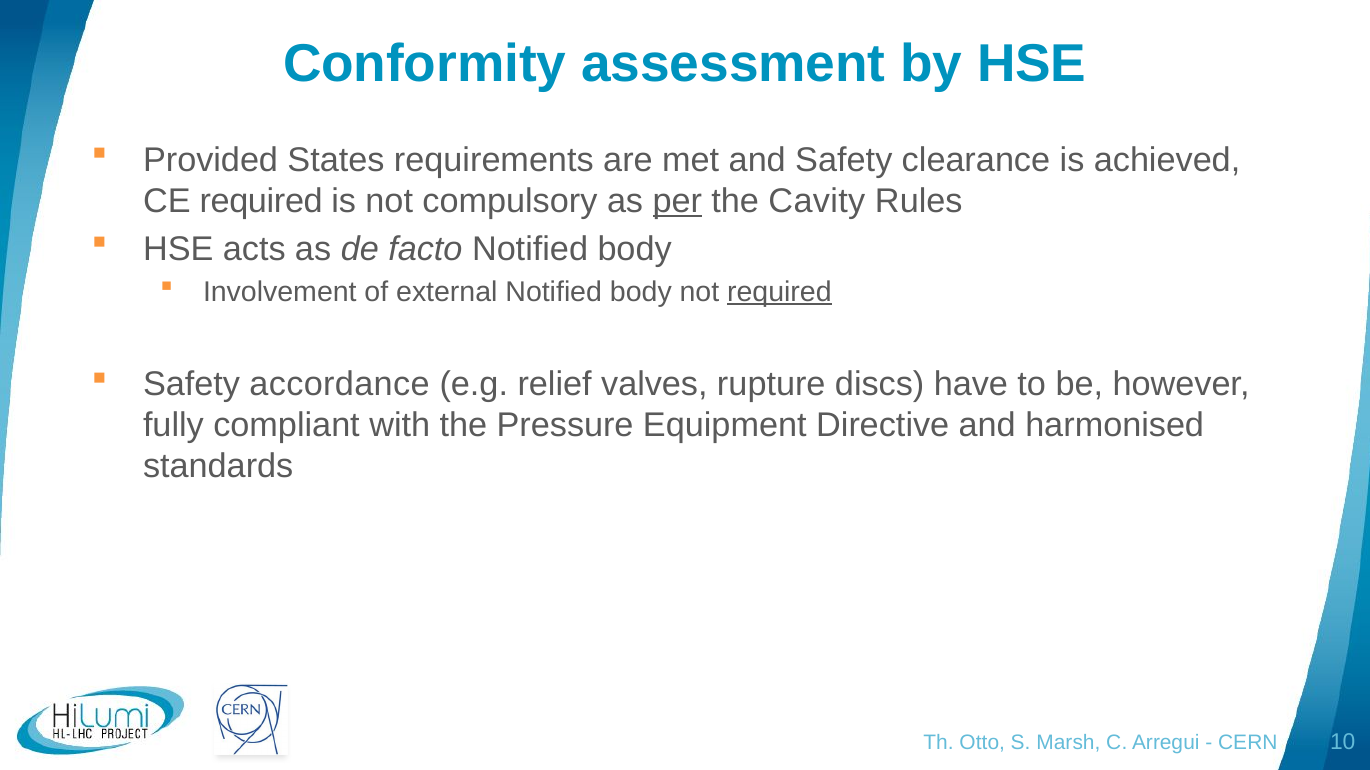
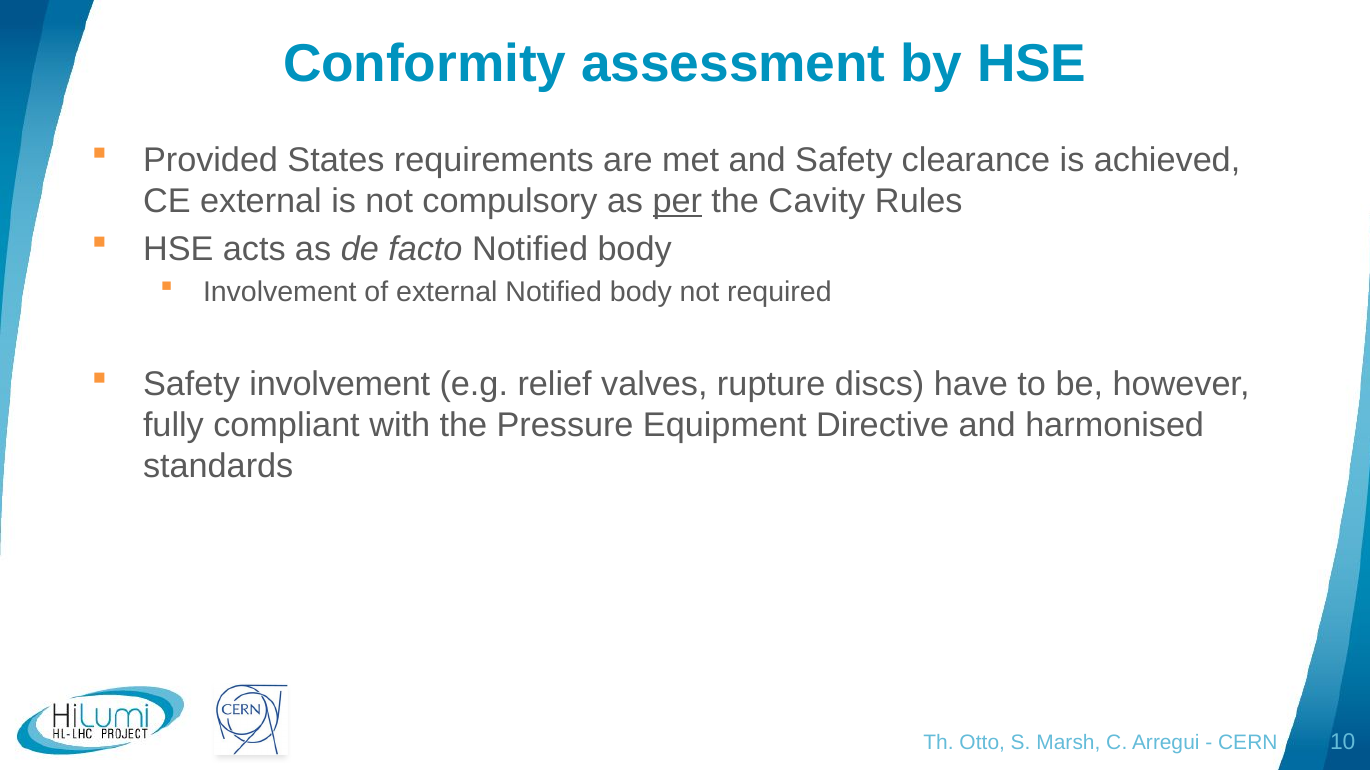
CE required: required -> external
required at (779, 292) underline: present -> none
Safety accordance: accordance -> involvement
